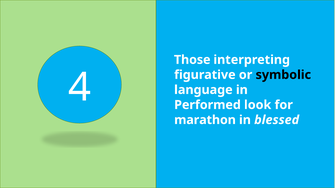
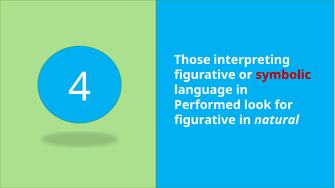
symbolic colour: black -> red
marathon at (205, 120): marathon -> figurative
blessed: blessed -> natural
